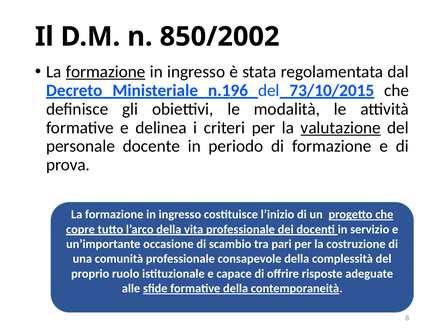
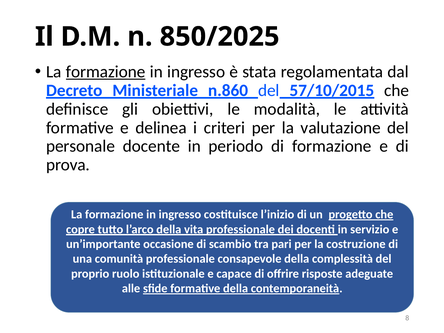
850/2002: 850/2002 -> 850/2025
n.196: n.196 -> n.860
73/10/2015: 73/10/2015 -> 57/10/2015
valutazione underline: present -> none
